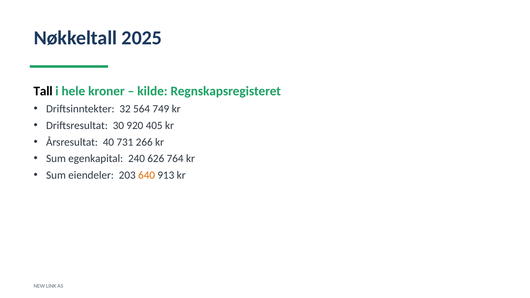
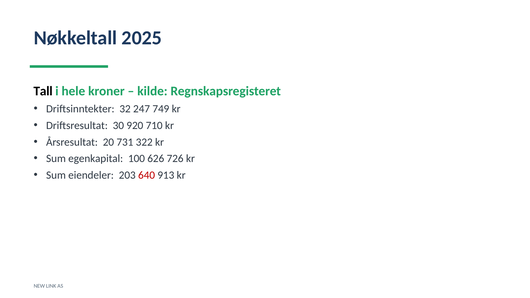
564: 564 -> 247
405: 405 -> 710
40: 40 -> 20
266: 266 -> 322
240: 240 -> 100
764: 764 -> 726
640 colour: orange -> red
